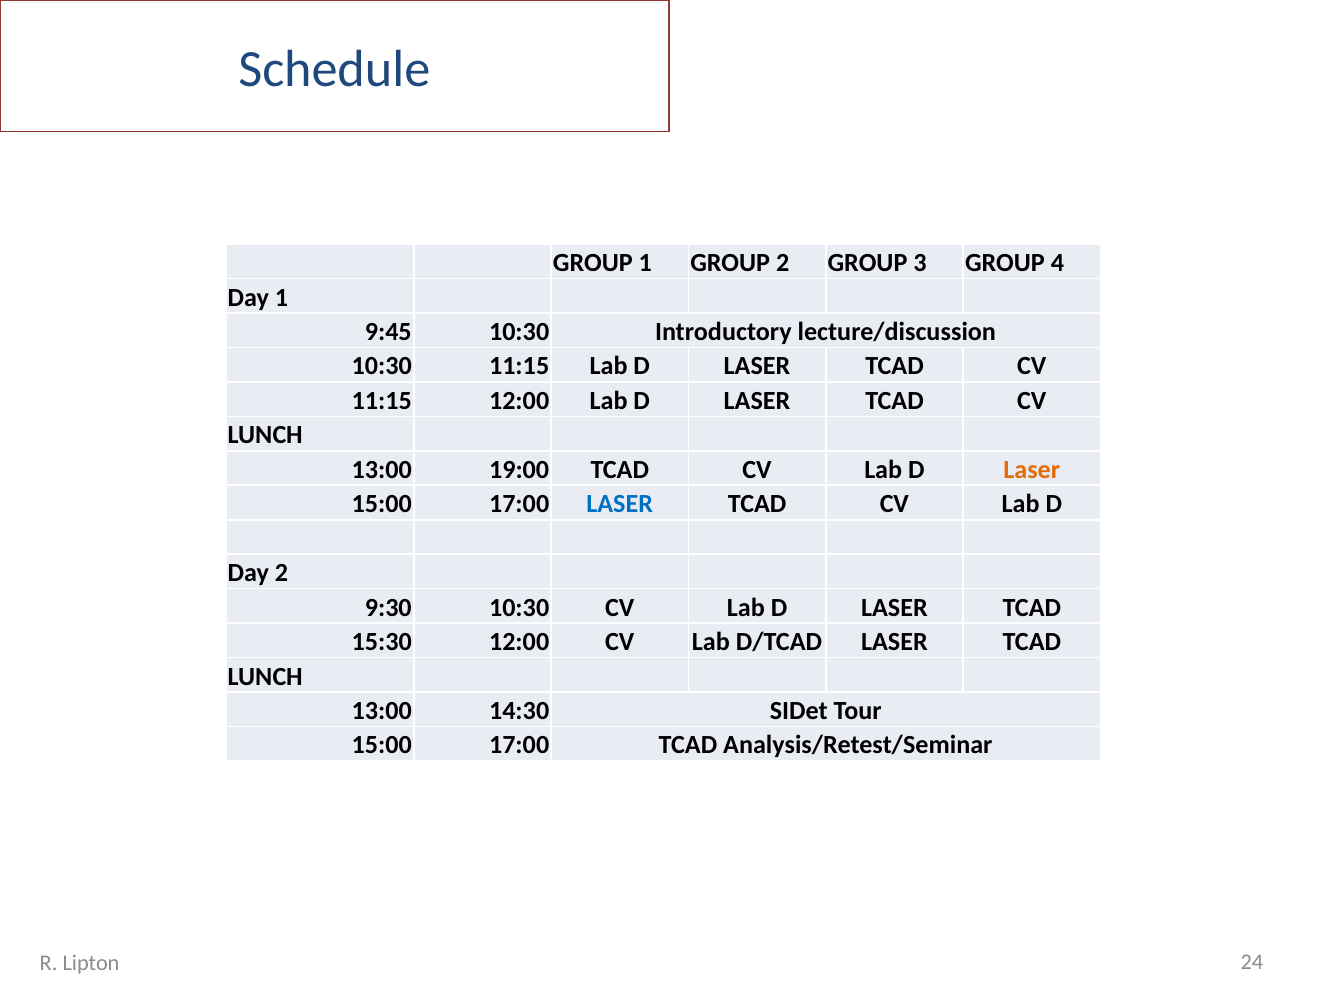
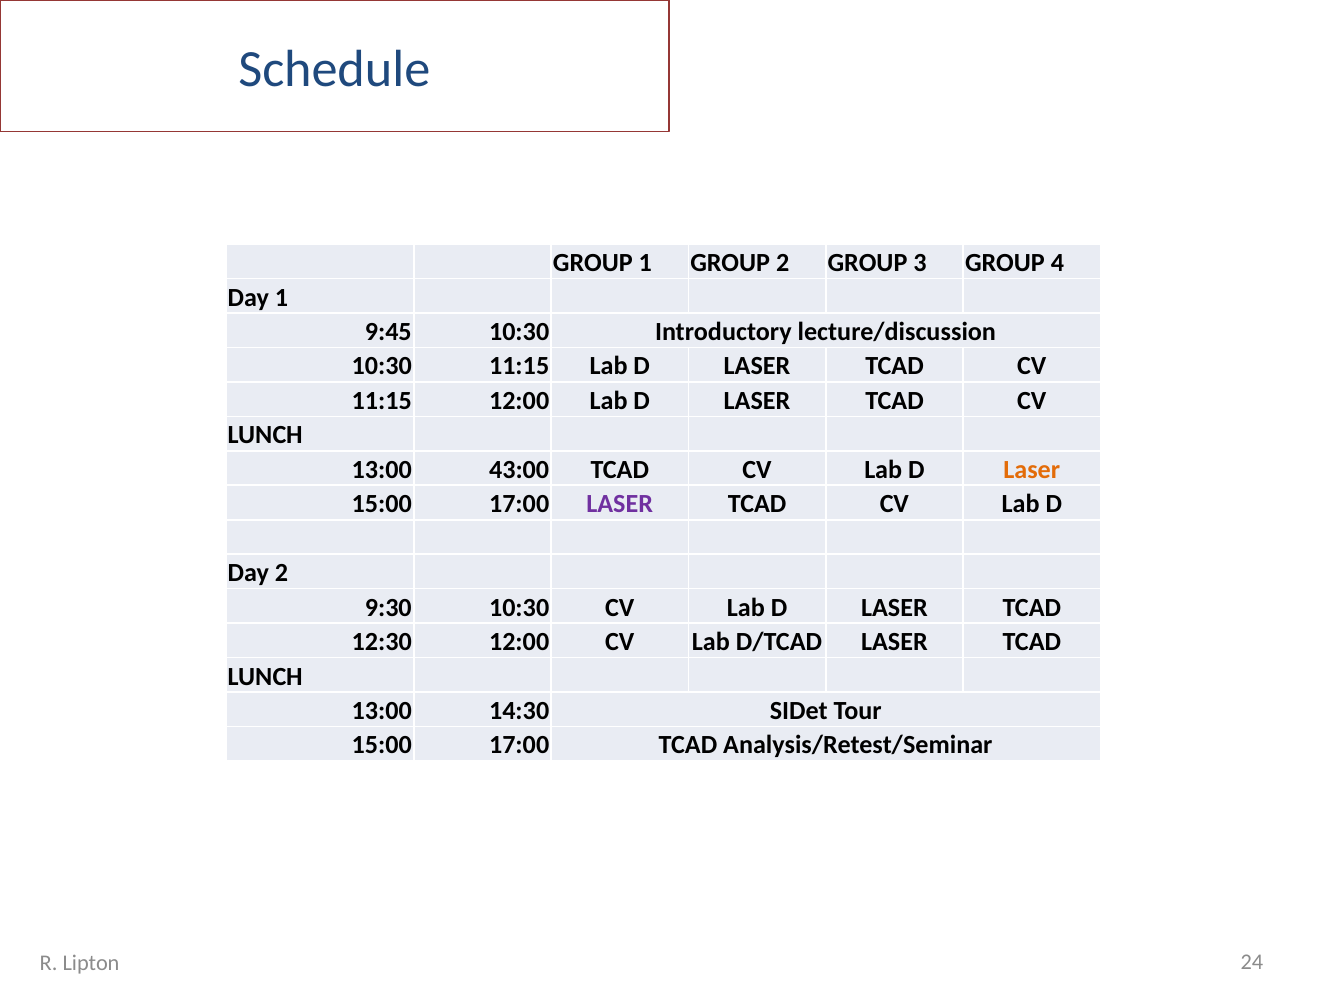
19:00: 19:00 -> 43:00
LASER at (620, 504) colour: blue -> purple
15:30: 15:30 -> 12:30
